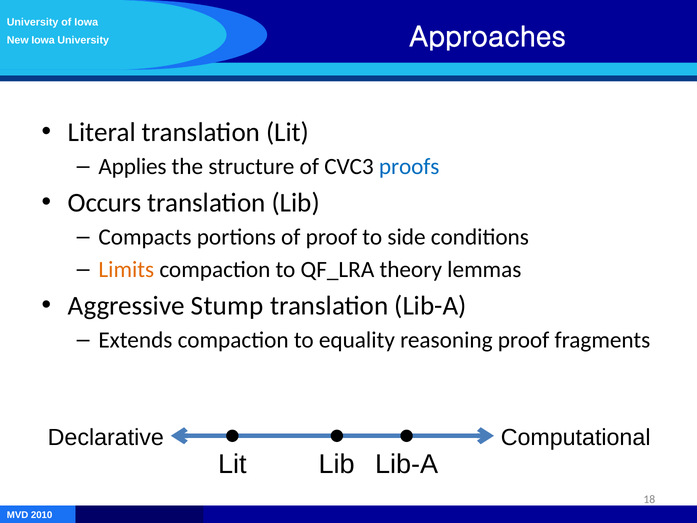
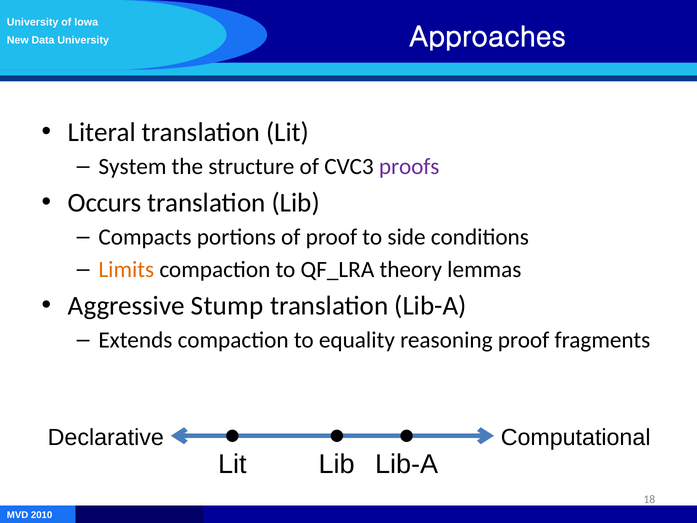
New Iowa: Iowa -> Data
Applies: Applies -> System
proofs colour: blue -> purple
